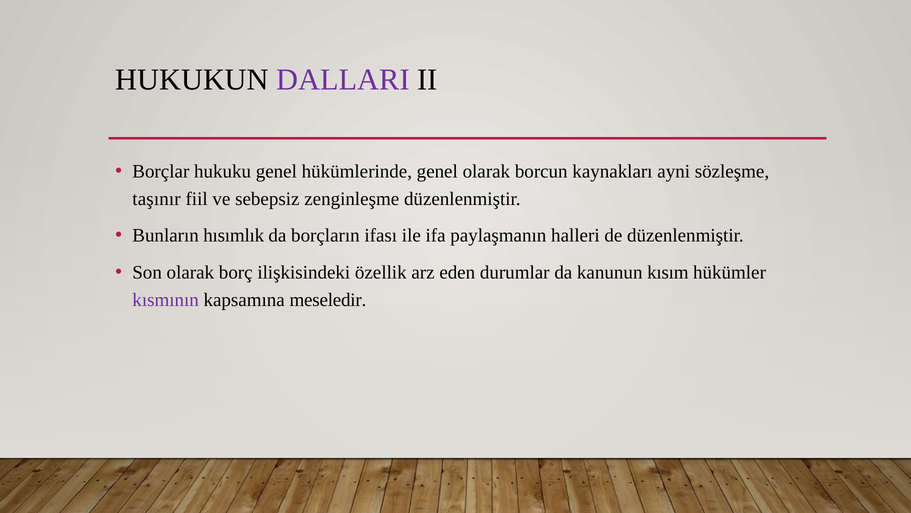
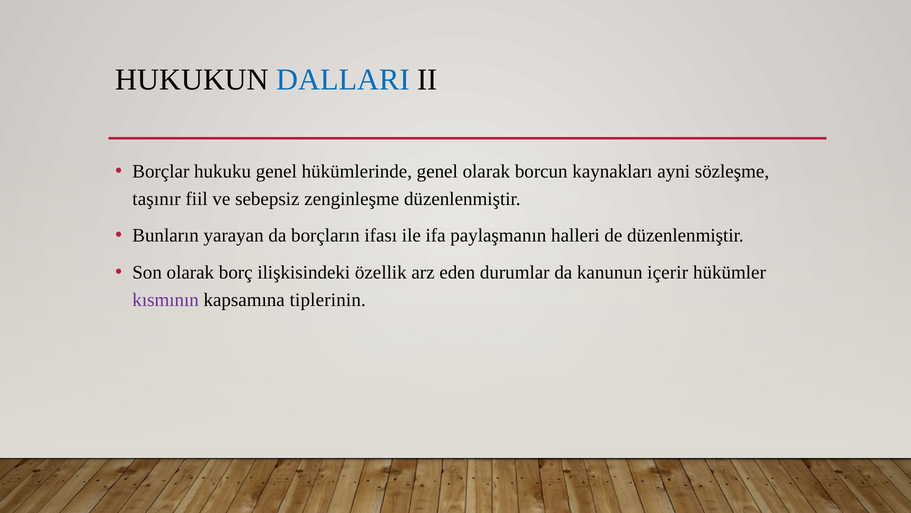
DALLARI colour: purple -> blue
hısımlık: hısımlık -> yarayan
kısım: kısım -> içerir
meseledir: meseledir -> tiplerinin
